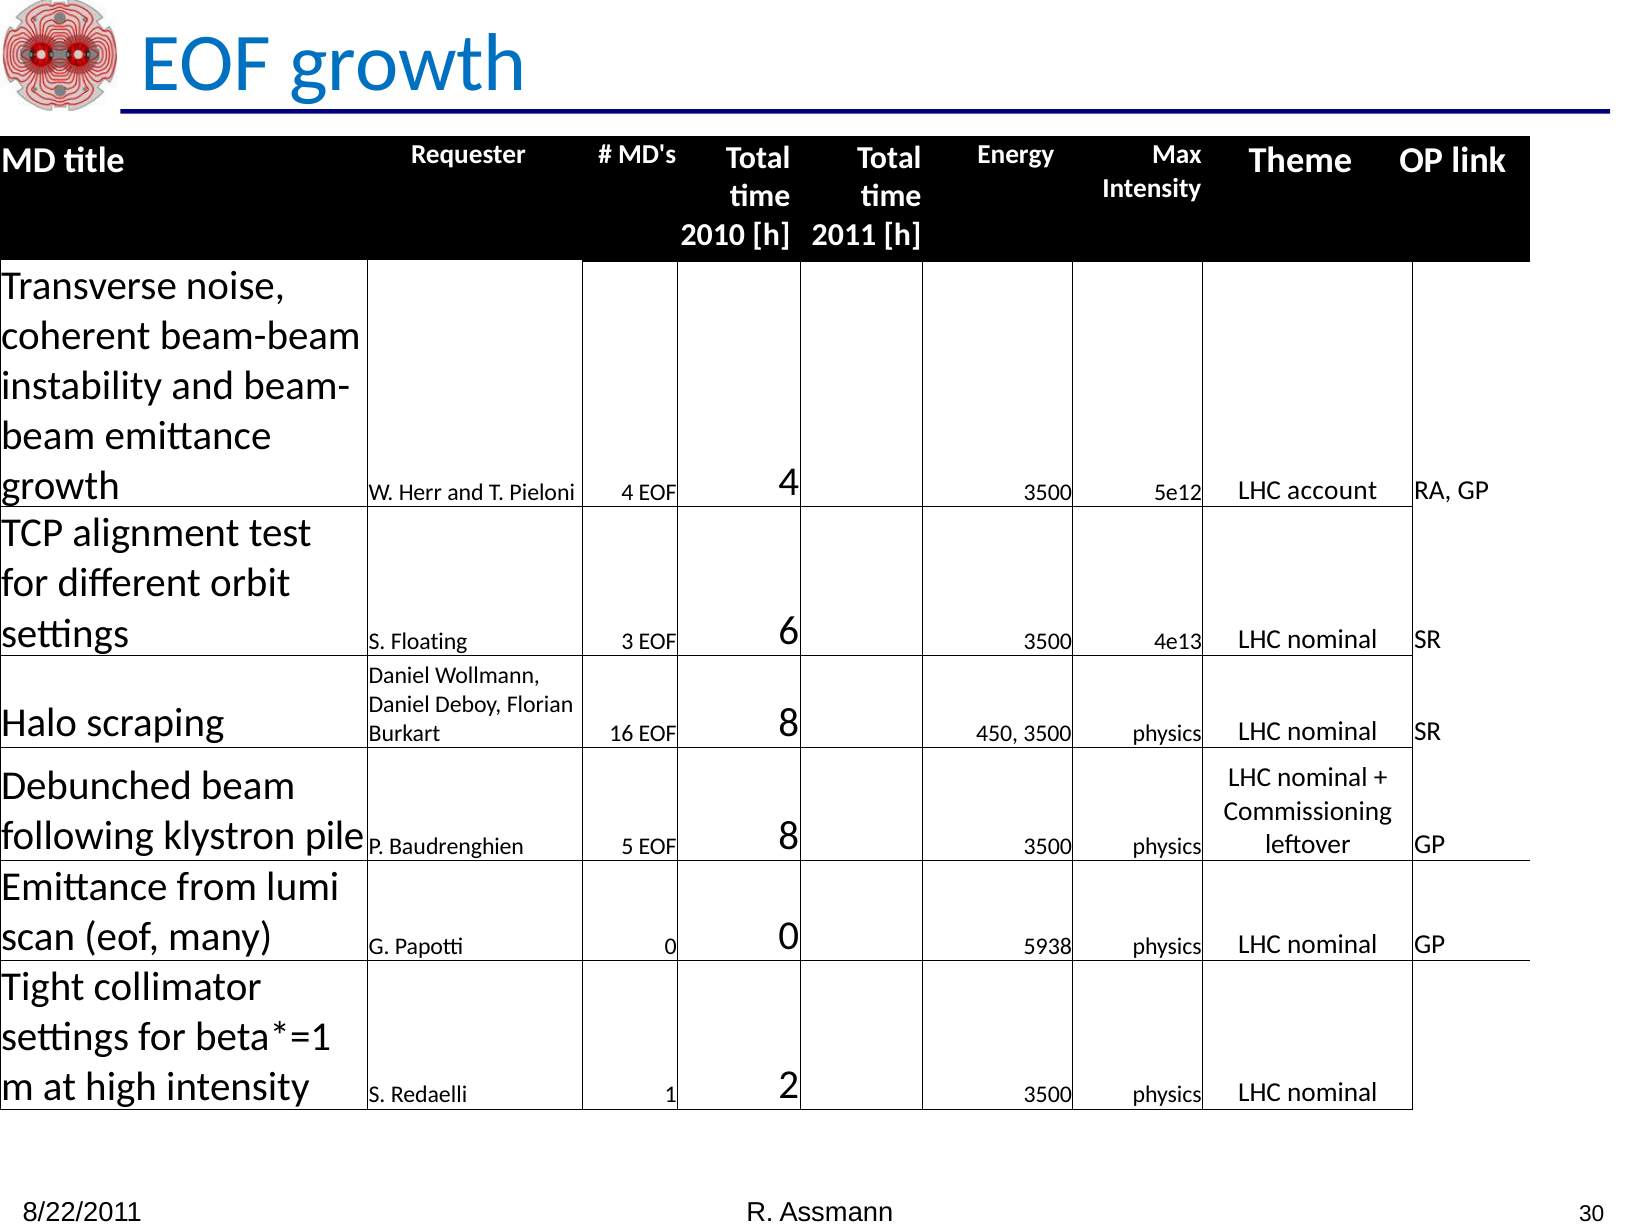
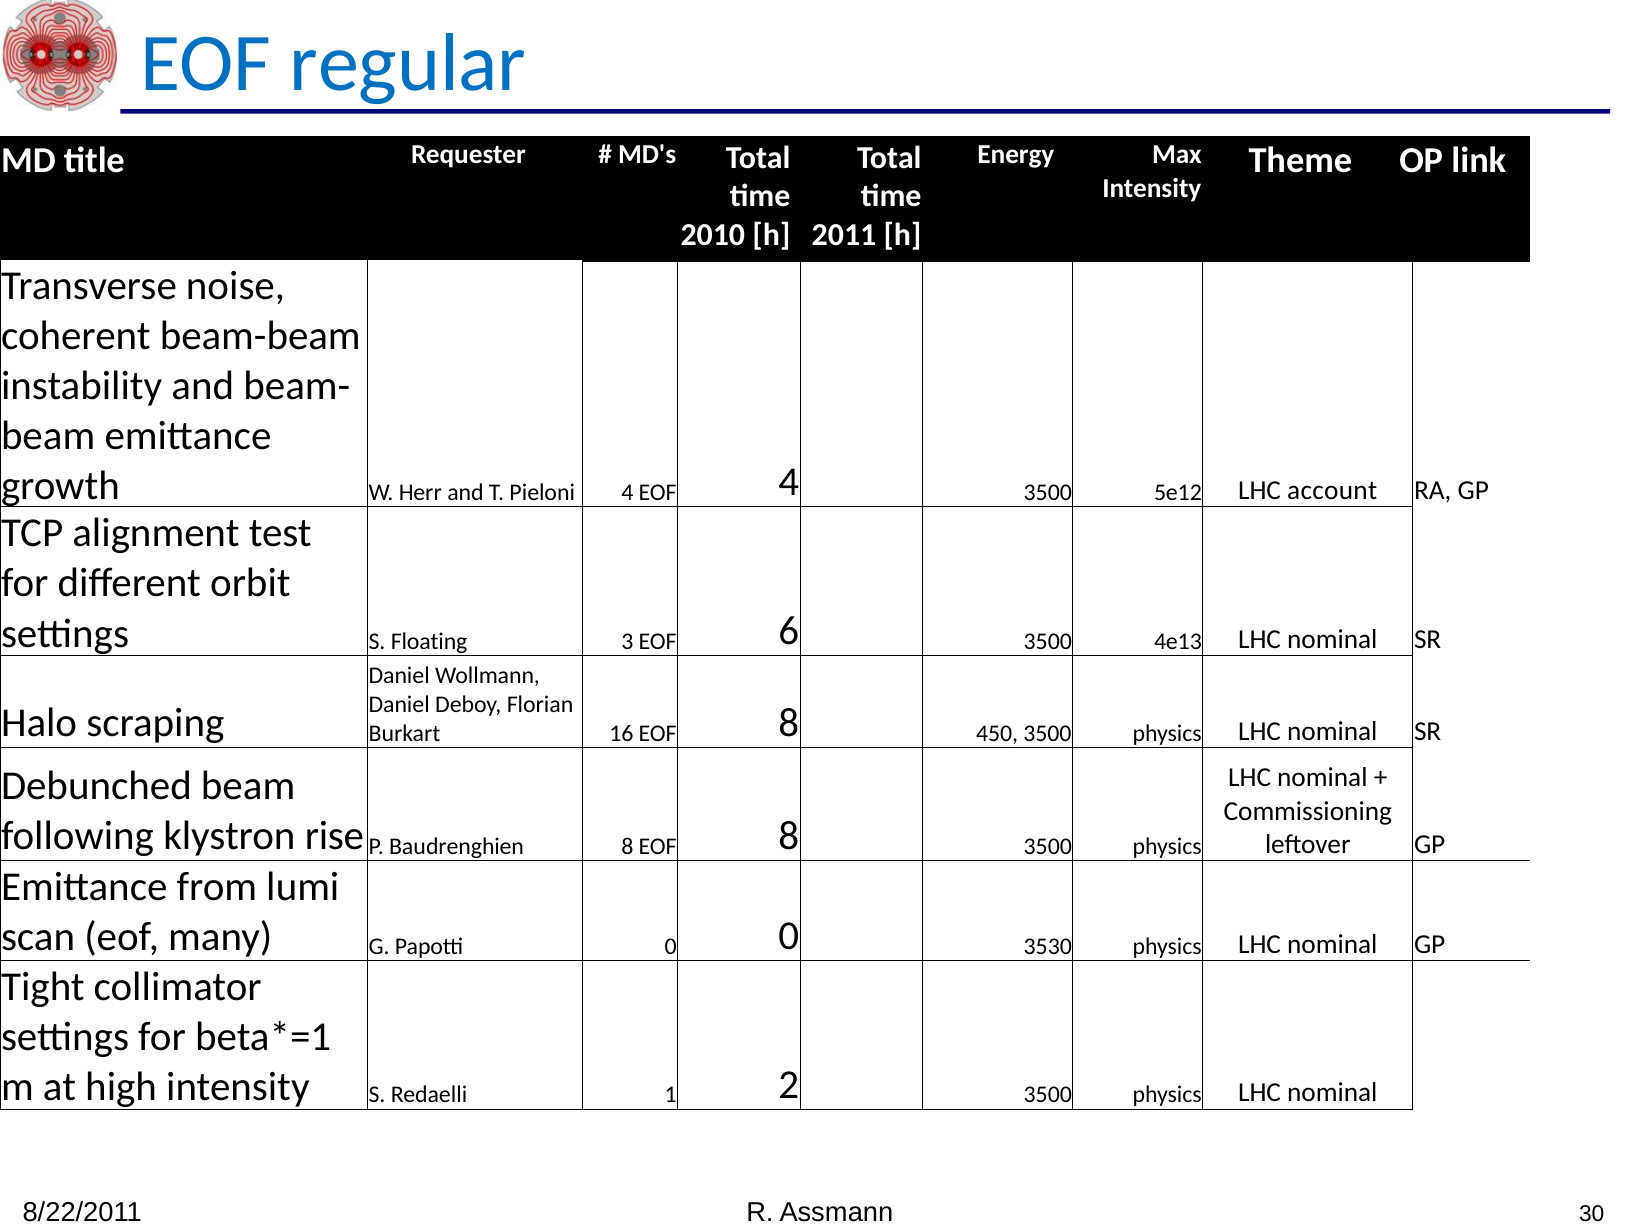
EOF growth: growth -> regular
pile: pile -> rise
Baudrenghien 5: 5 -> 8
5938: 5938 -> 3530
